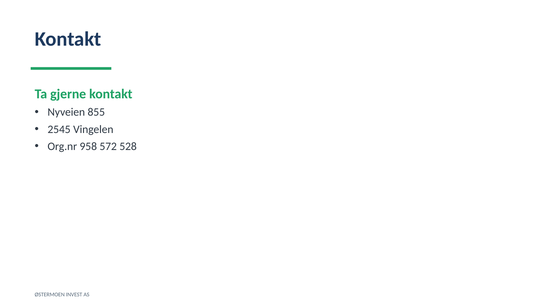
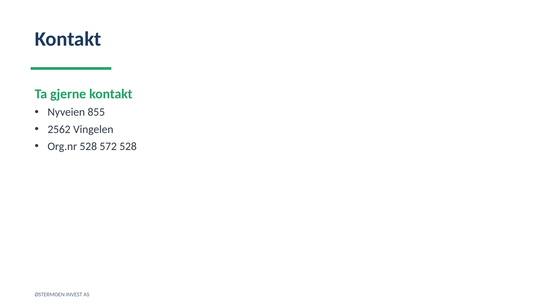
2545: 2545 -> 2562
Org.nr 958: 958 -> 528
